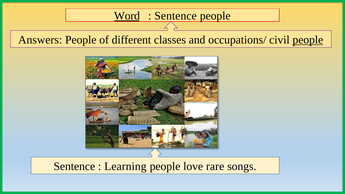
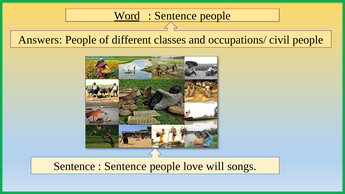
people at (308, 40) underline: present -> none
Learning at (125, 166): Learning -> Sentence
rare: rare -> will
